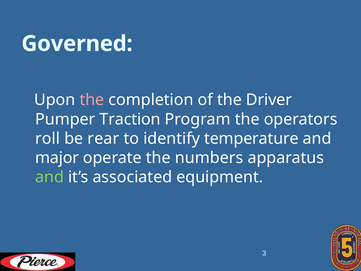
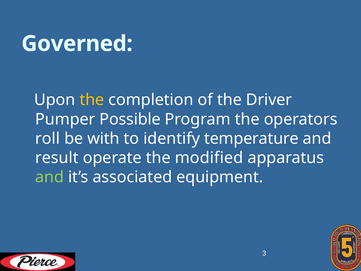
the at (92, 100) colour: pink -> yellow
Traction: Traction -> Possible
rear: rear -> with
major: major -> result
numbers: numbers -> modified
